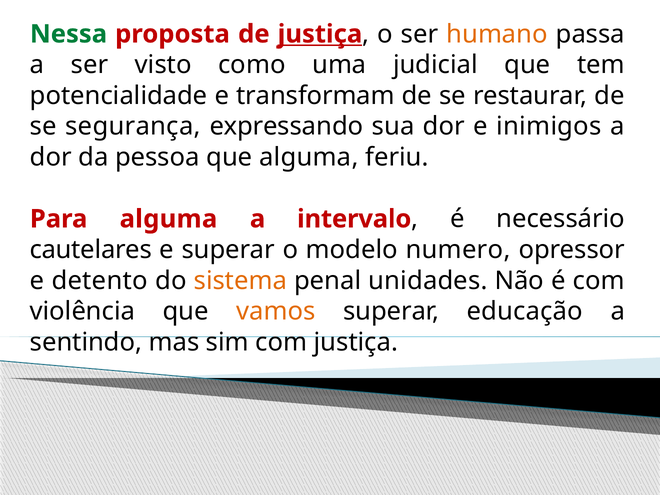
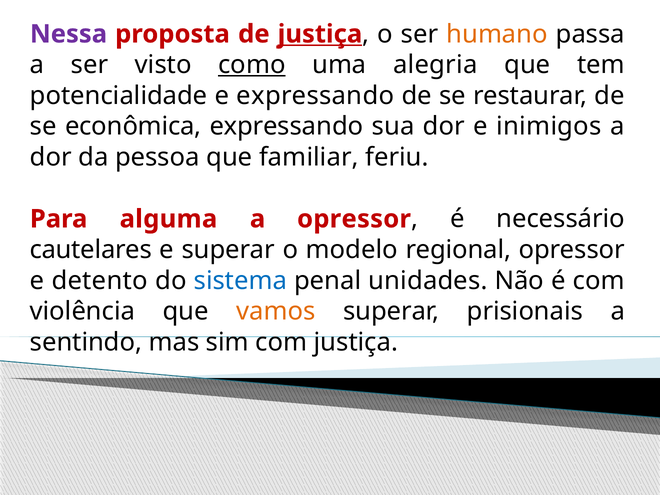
Nessa colour: green -> purple
como underline: none -> present
judicial: judicial -> alegria
e transformam: transformam -> expressando
segurança: segurança -> econômica
que alguma: alguma -> familiar
a intervalo: intervalo -> opressor
numero: numero -> regional
sistema colour: orange -> blue
educação: educação -> prisionais
